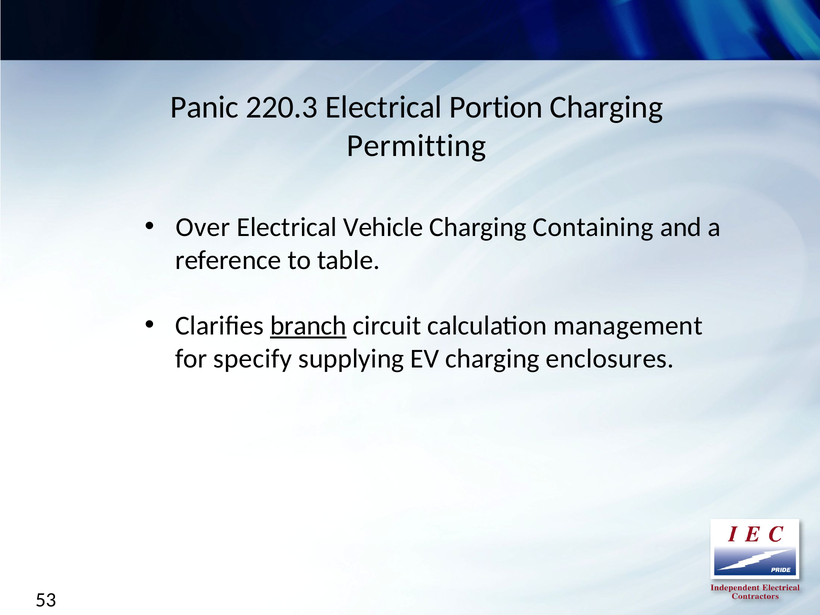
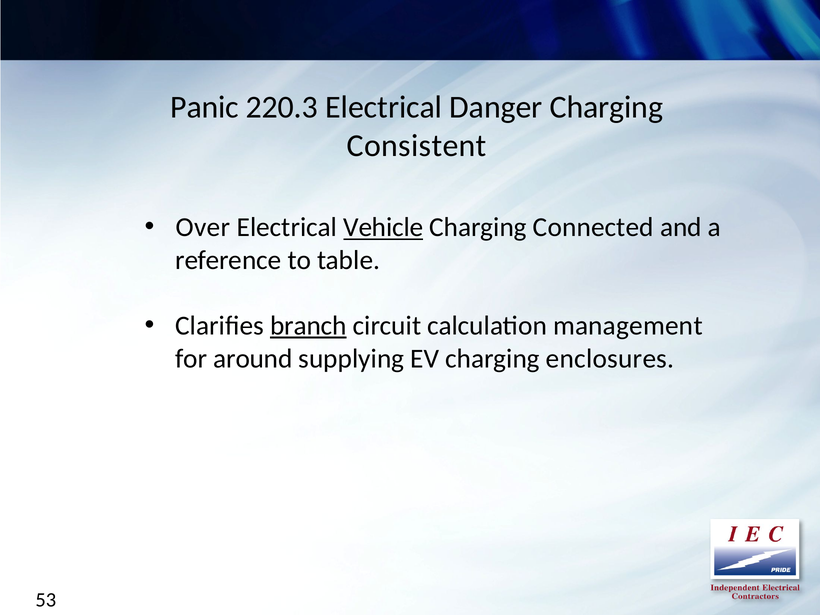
Portion: Portion -> Danger
Permitting: Permitting -> Consistent
Vehicle underline: none -> present
Containing: Containing -> Connected
specify: specify -> around
